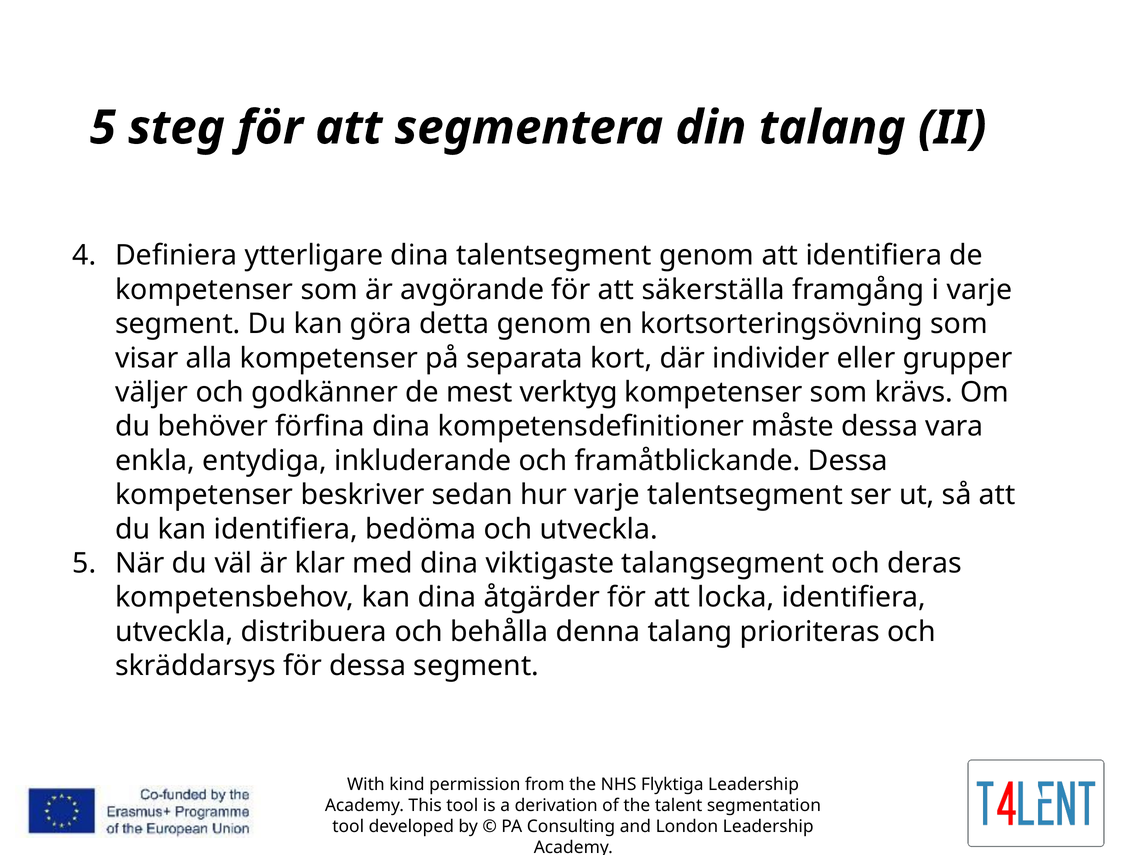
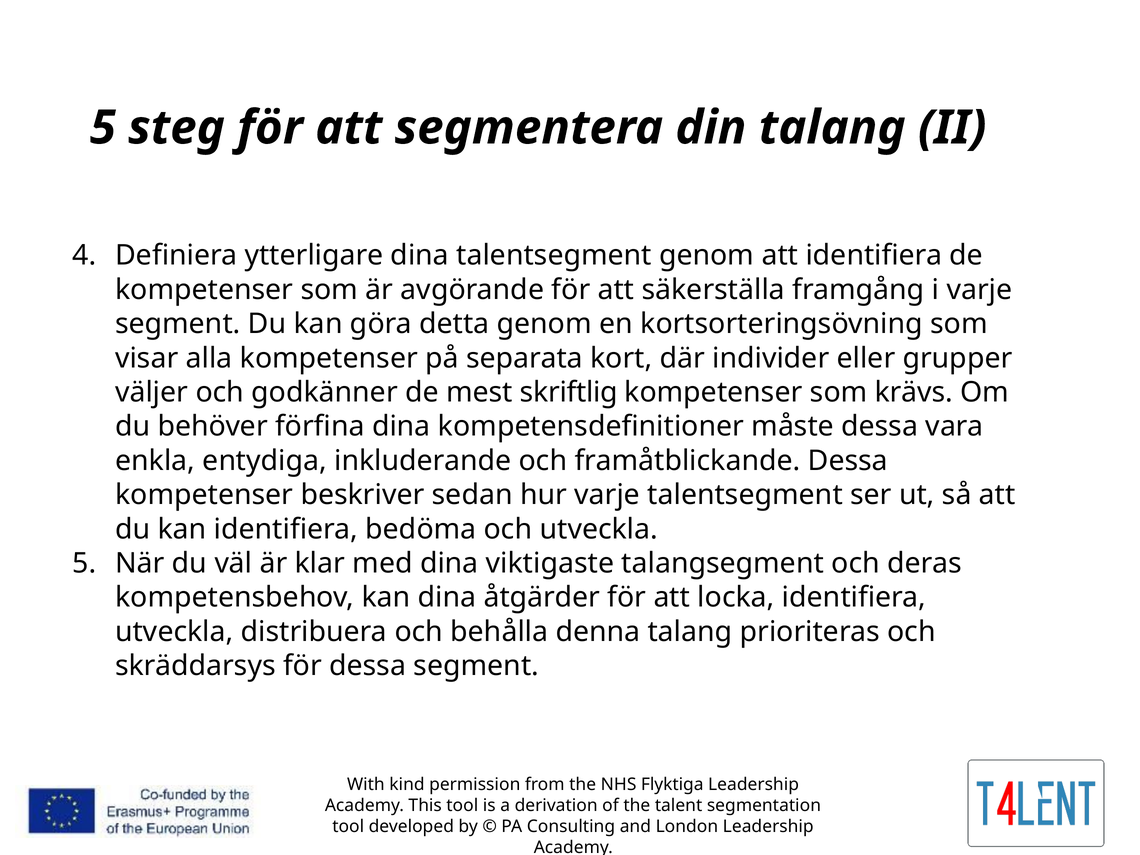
verktyg: verktyg -> skriftlig
